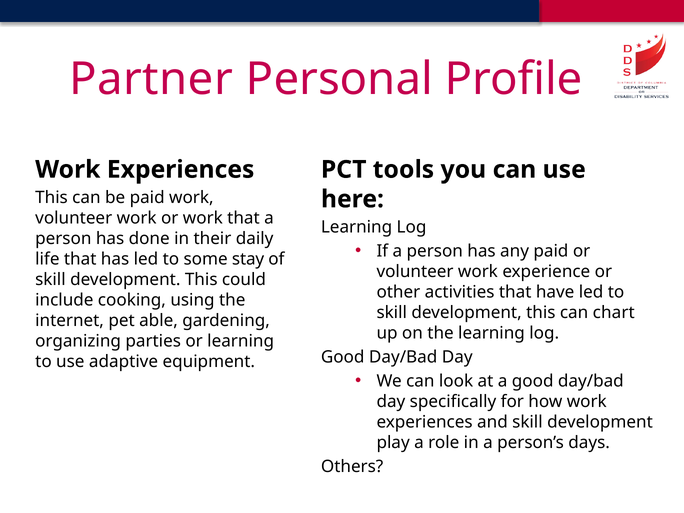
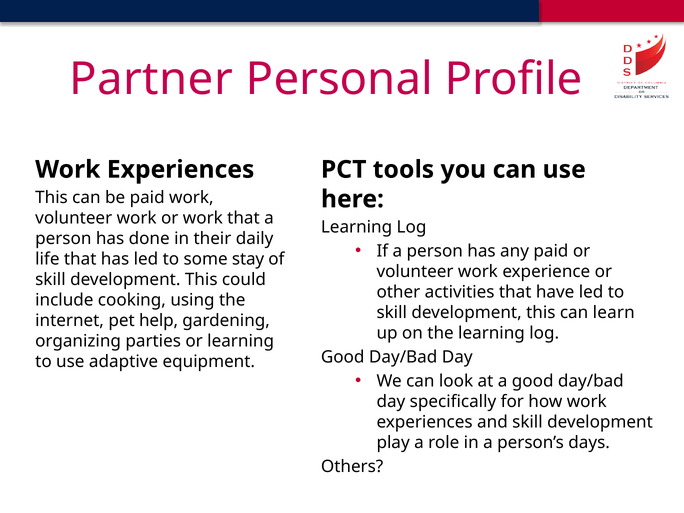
chart: chart -> learn
able: able -> help
